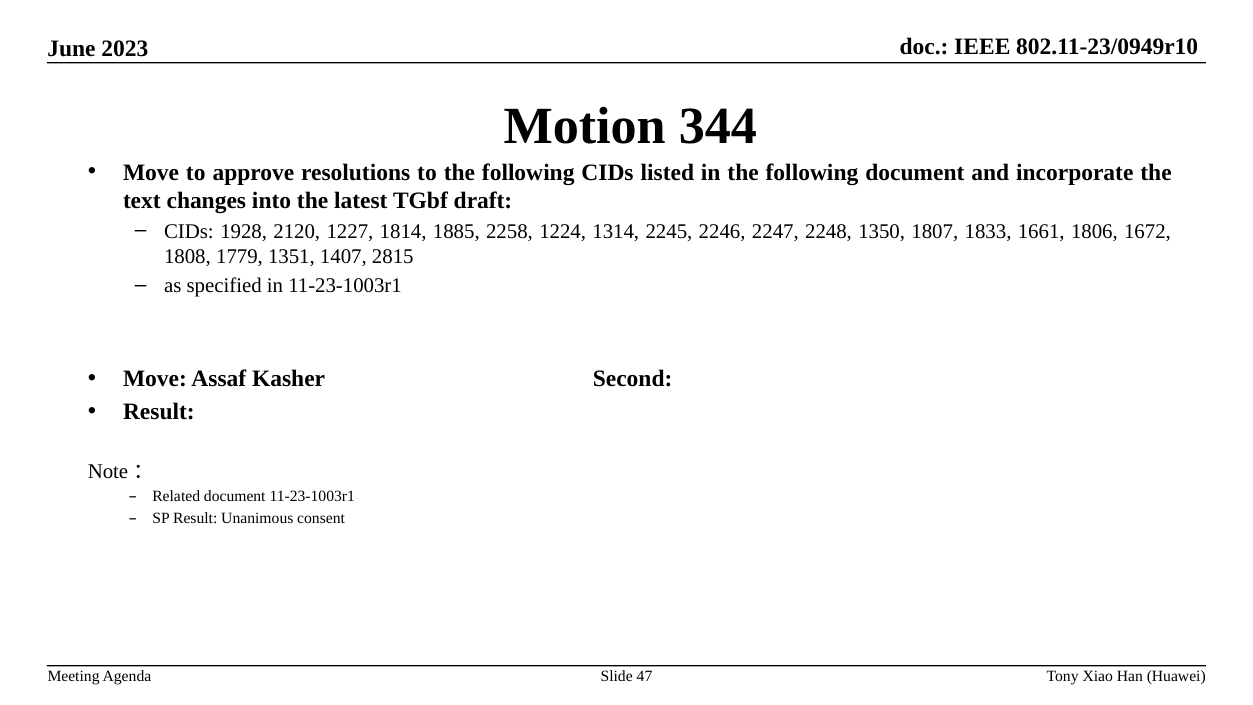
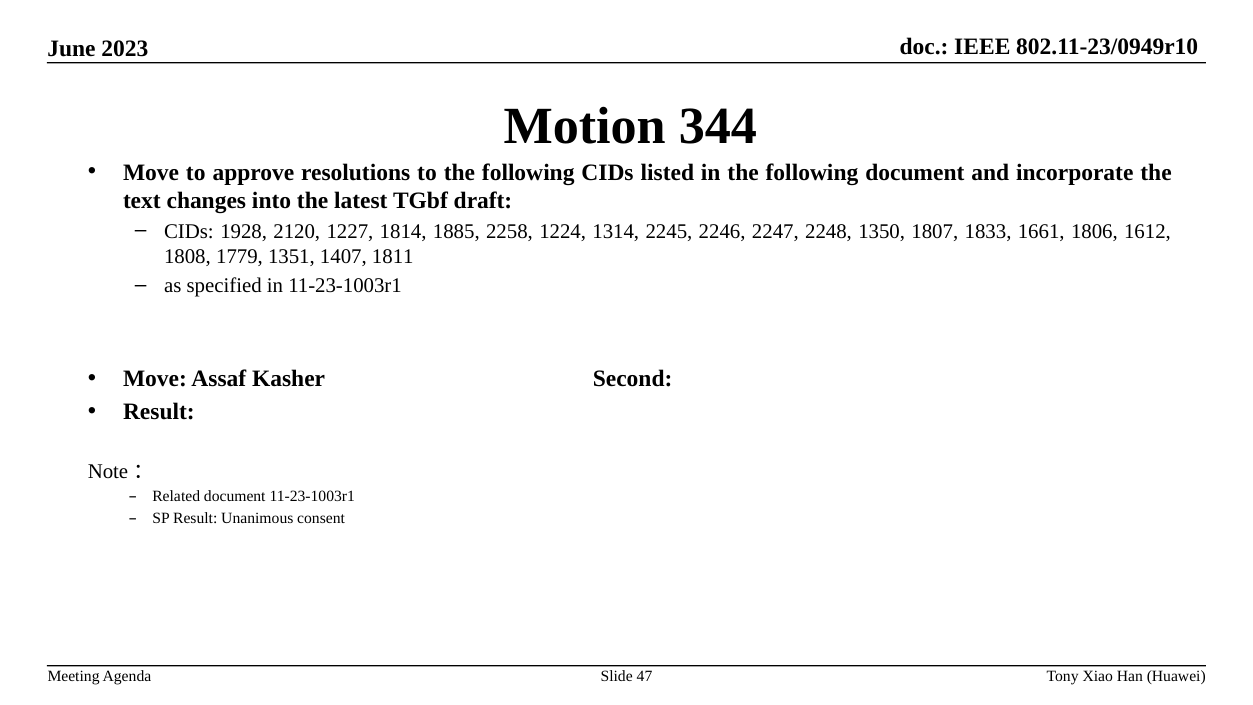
1672: 1672 -> 1612
2815: 2815 -> 1811
